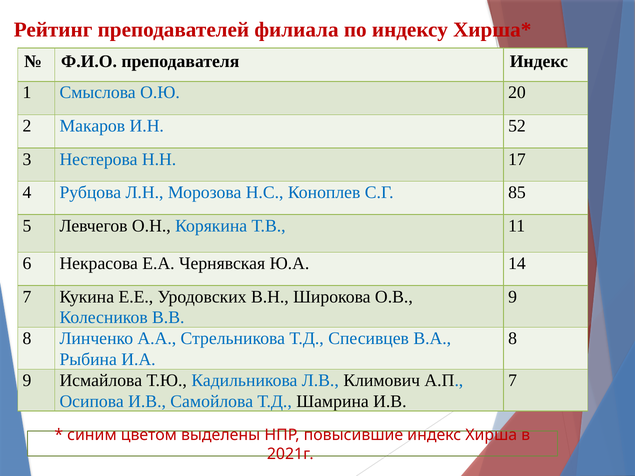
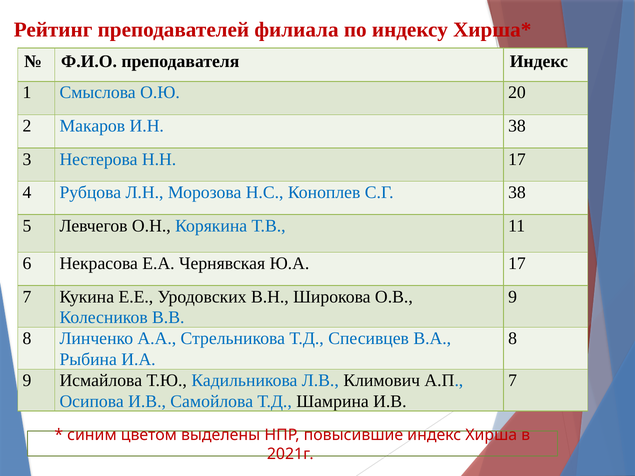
И.Н 52: 52 -> 38
С.Г 85: 85 -> 38
Ю.А 14: 14 -> 17
